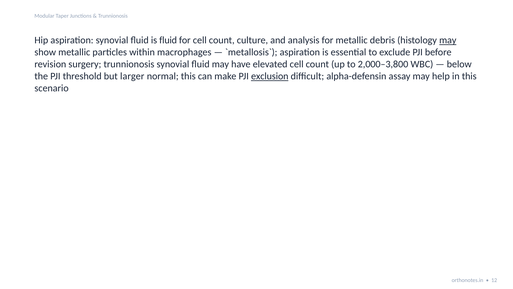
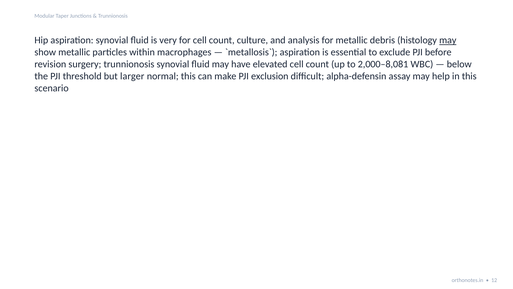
is fluid: fluid -> very
2,000–3,800: 2,000–3,800 -> 2,000–8,081
exclusion underline: present -> none
